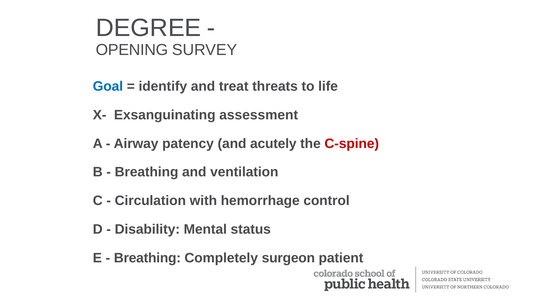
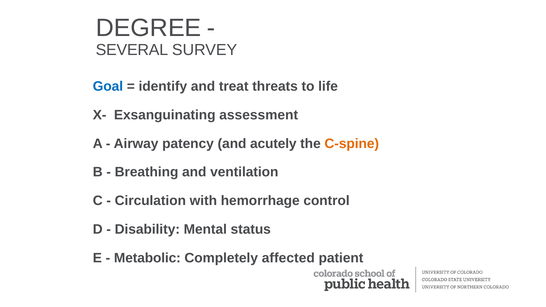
OPENING: OPENING -> SEVERAL
C-spine colour: red -> orange
Breathing at (147, 258): Breathing -> Metabolic
surgeon: surgeon -> affected
